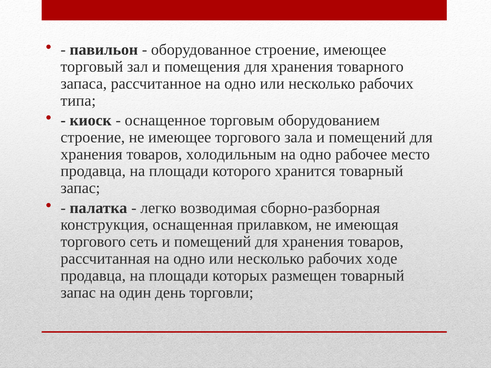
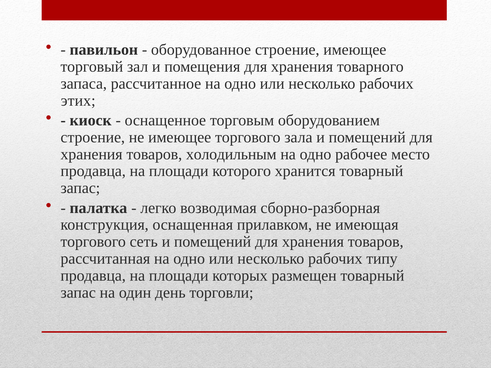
типа: типа -> этих
ходе: ходе -> типу
